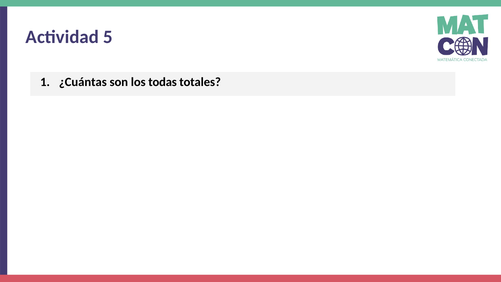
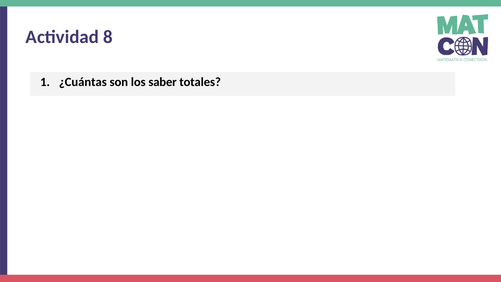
5: 5 -> 8
todas: todas -> saber
